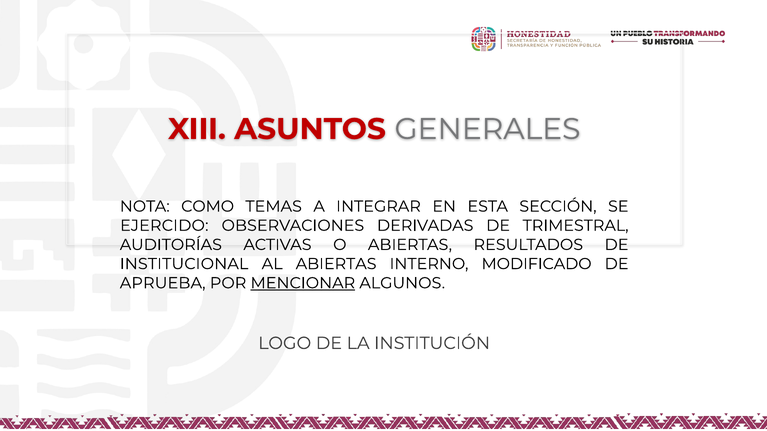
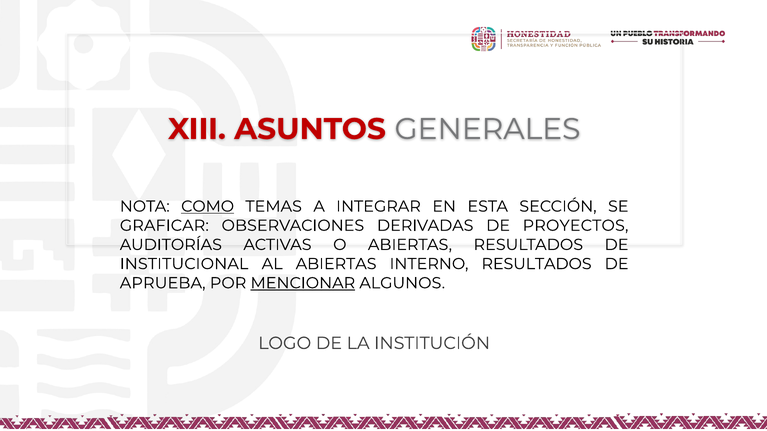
COMO underline: none -> present
EJERCIDO: EJERCIDO -> GRAFICAR
TRIMESTRAL: TRIMESTRAL -> PROYECTOS
INTERNO MODIFICADO: MODIFICADO -> RESULTADOS
